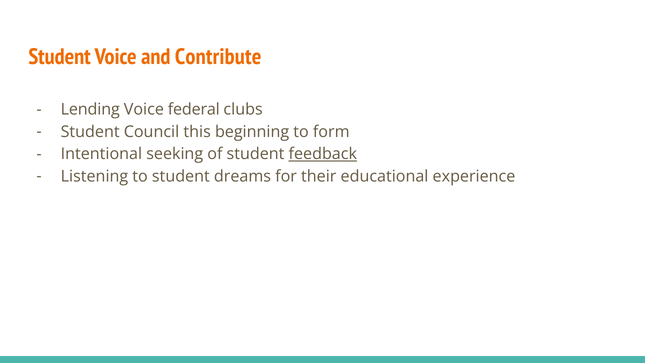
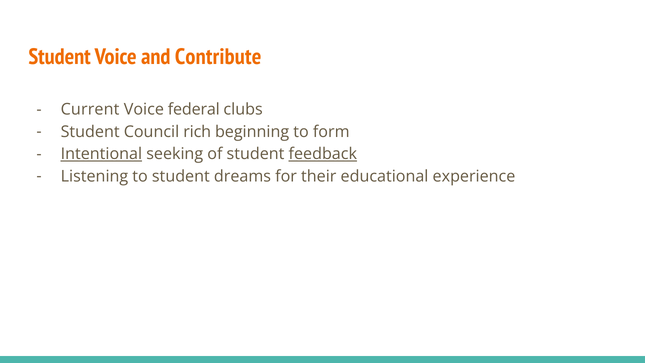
Lending: Lending -> Current
this: this -> rich
Intentional underline: none -> present
